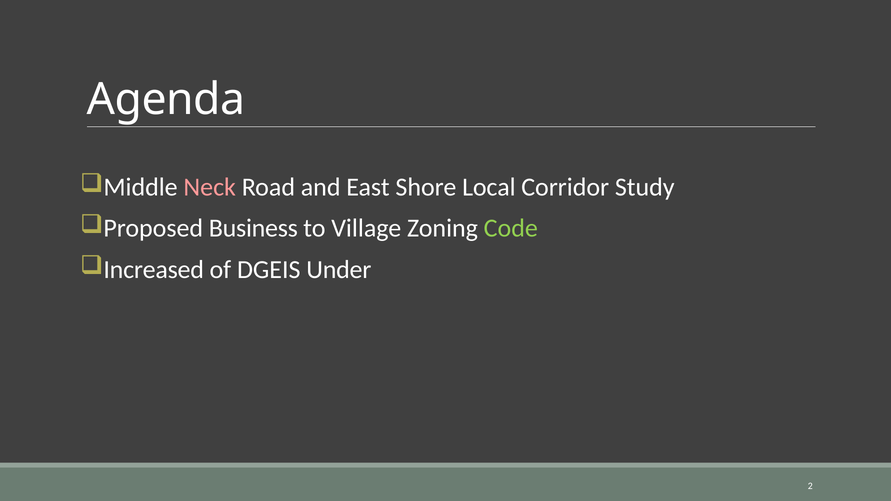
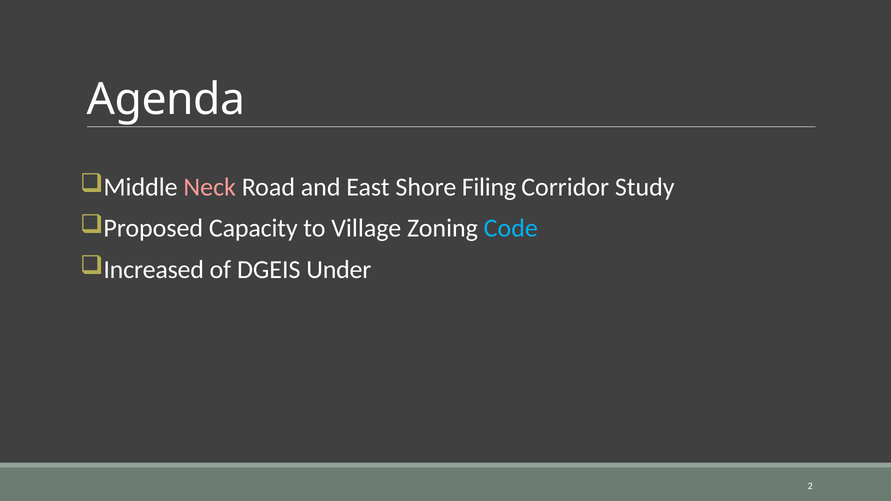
Local: Local -> Filing
Business: Business -> Capacity
Code colour: light green -> light blue
